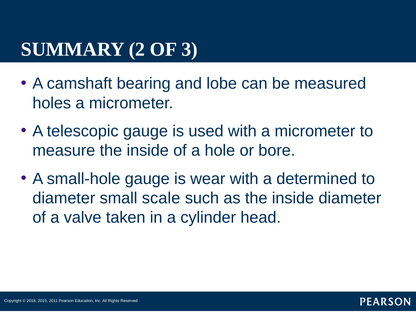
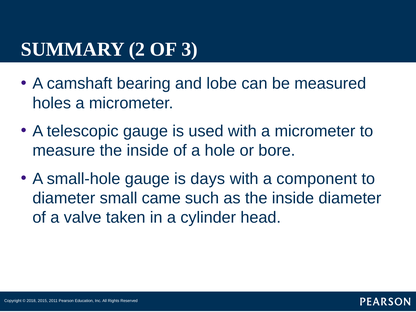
wear: wear -> days
determined: determined -> component
scale: scale -> came
